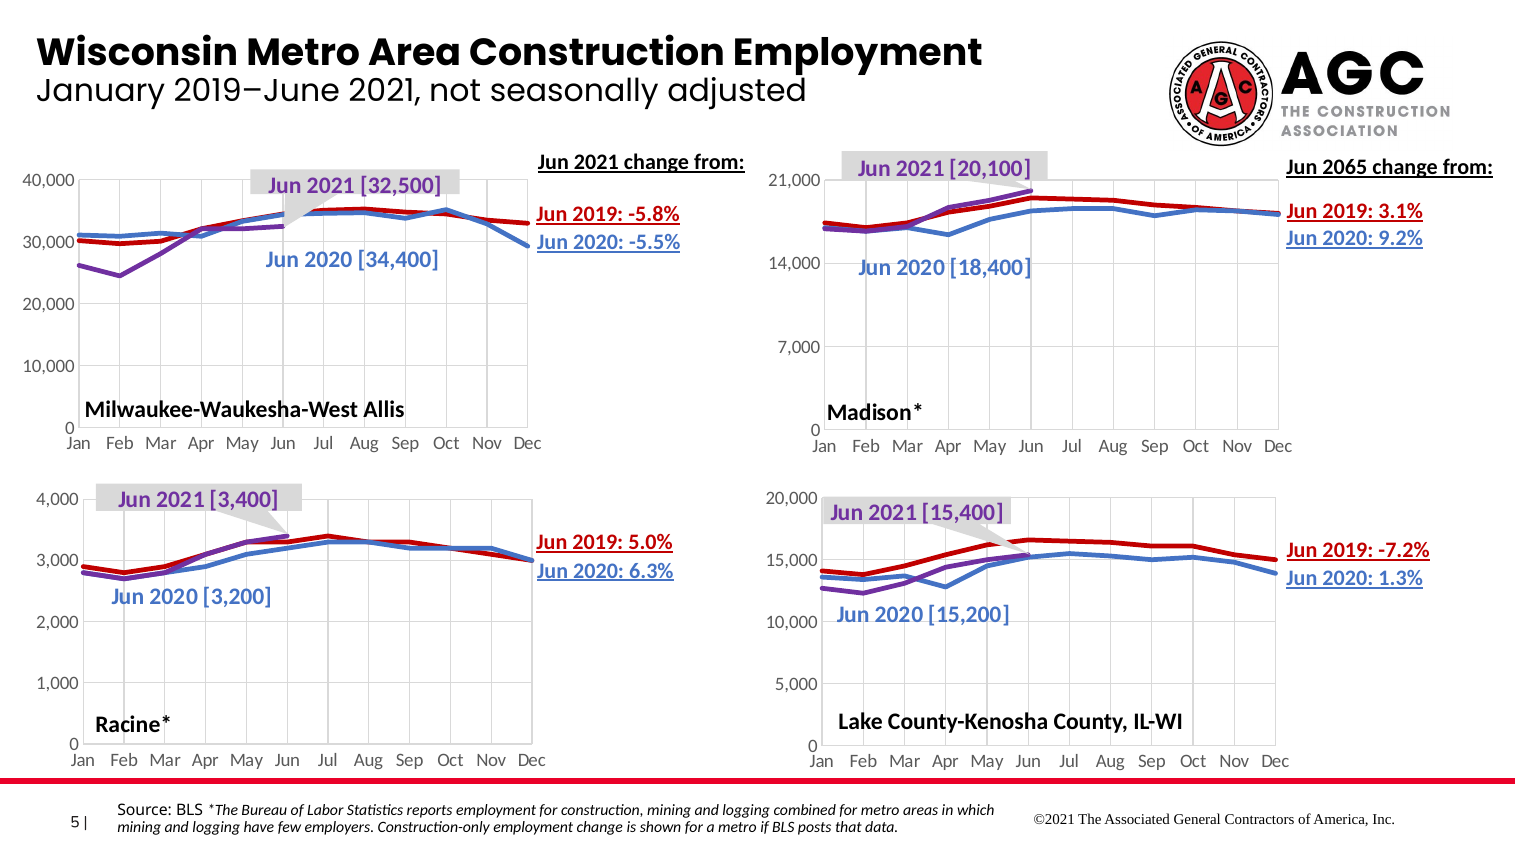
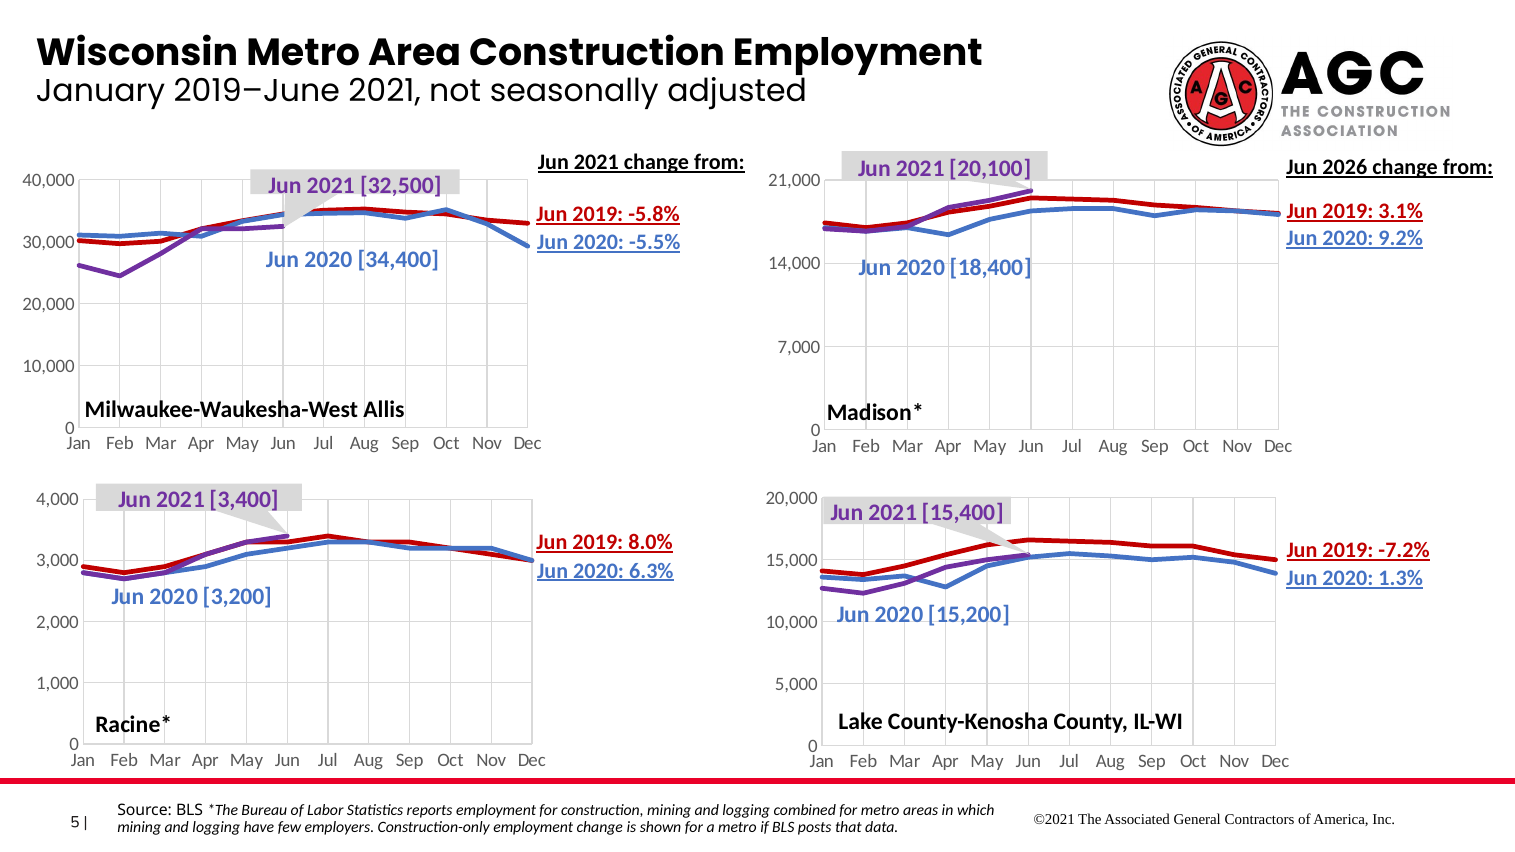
2065: 2065 -> 2026
5.0%: 5.0% -> 8.0%
